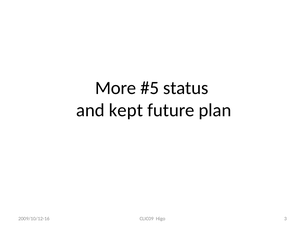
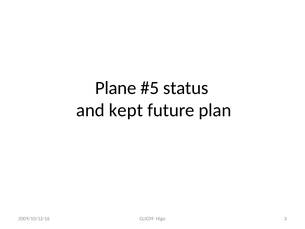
More: More -> Plane
